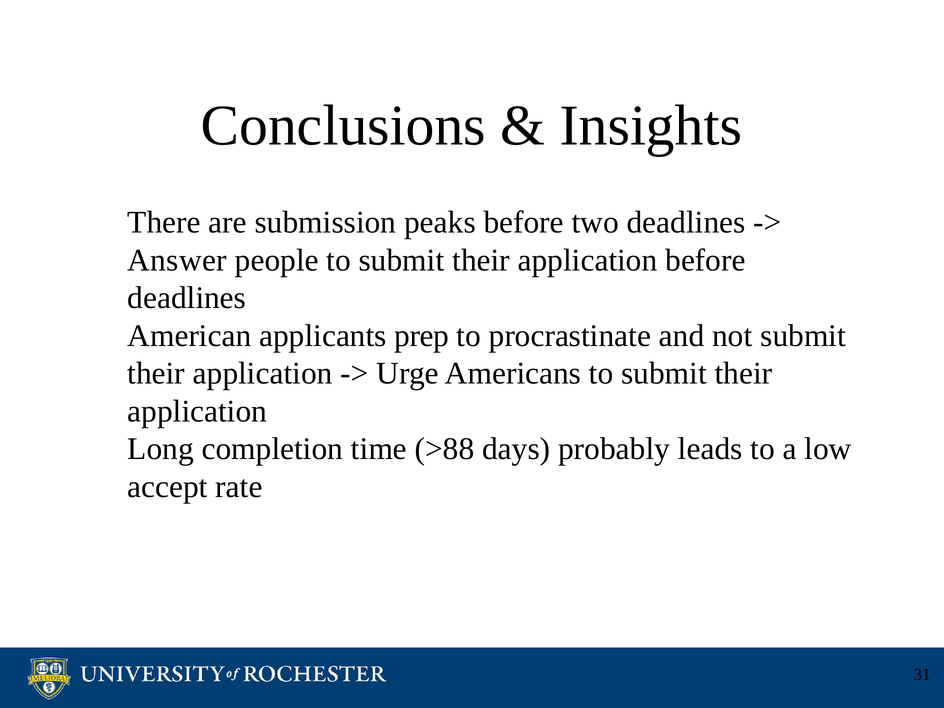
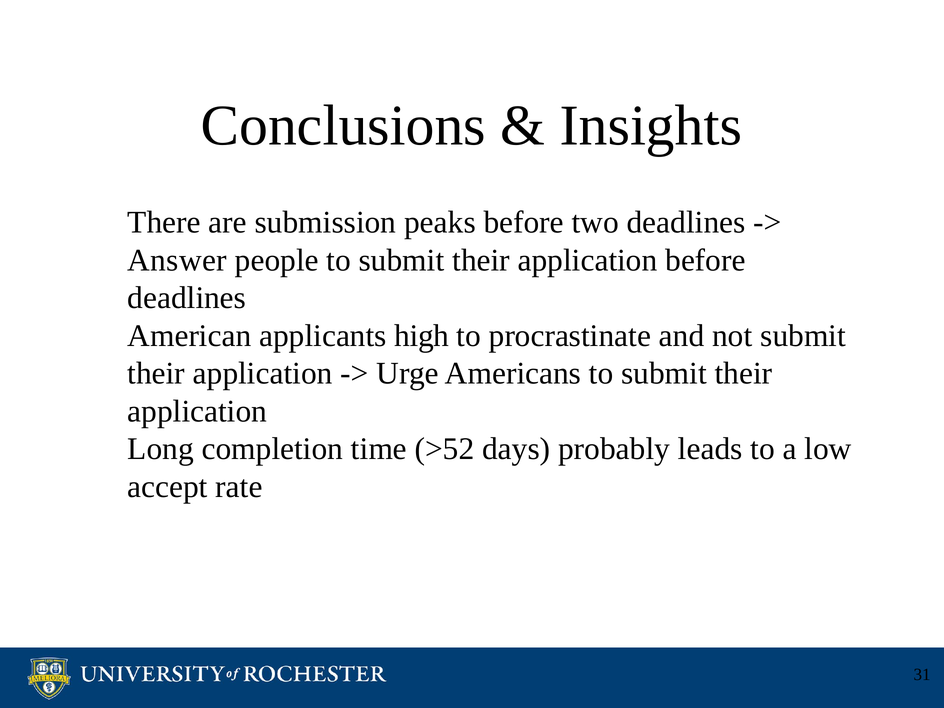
prep: prep -> high
>88: >88 -> >52
